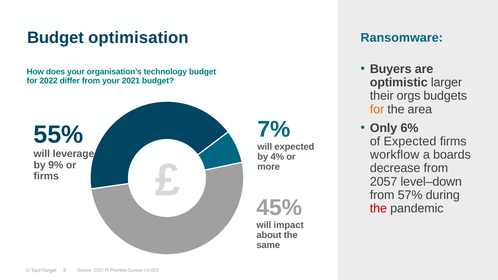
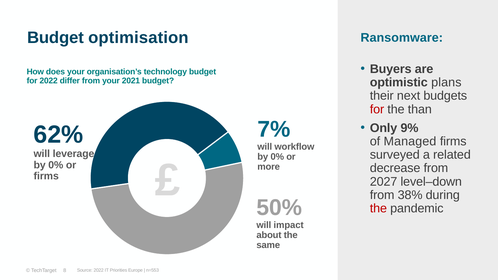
larger: larger -> plans
orgs: orgs -> next
for at (377, 109) colour: orange -> red
area: area -> than
6%: 6% -> 9%
55%: 55% -> 62%
of Expected: Expected -> Managed
will expected: expected -> workflow
workflow: workflow -> surveyed
boards: boards -> related
4% at (277, 157): 4% -> 0%
9% at (56, 165): 9% -> 0%
2057: 2057 -> 2027
57%: 57% -> 38%
45%: 45% -> 50%
